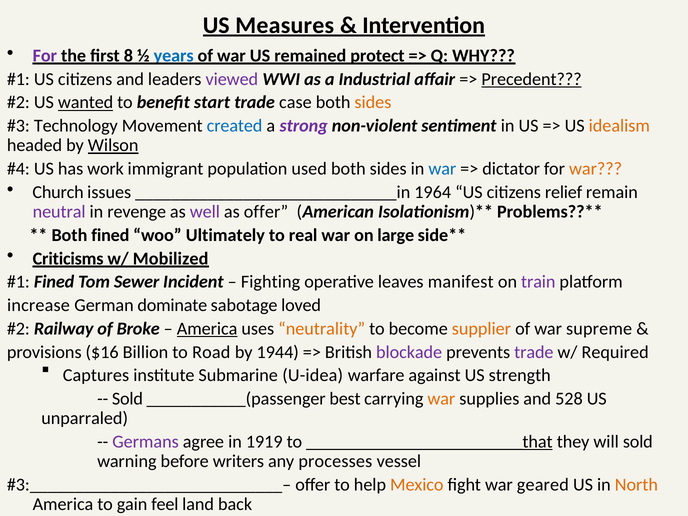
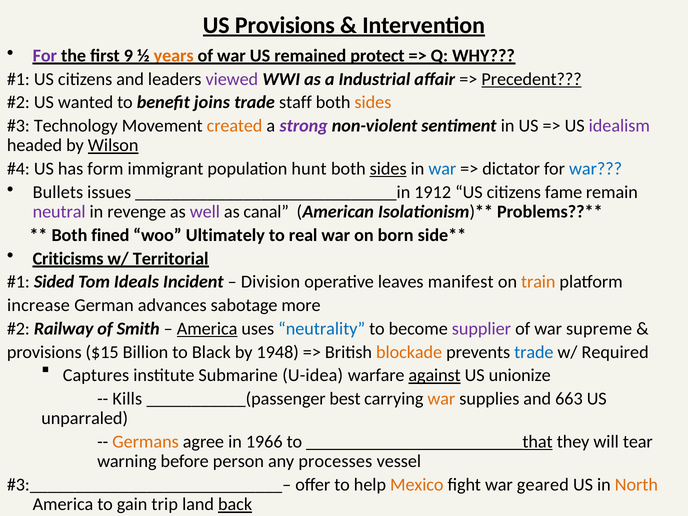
US Measures: Measures -> Provisions
8: 8 -> 9
years colour: blue -> orange
wanted underline: present -> none
start: start -> joins
case: case -> staff
created colour: blue -> orange
idealism colour: orange -> purple
work: work -> form
used: used -> hunt
sides at (388, 169) underline: none -> present
war at (596, 169) colour: orange -> blue
Church: Church -> Bullets
1964: 1964 -> 1912
relief: relief -> fame
as offer: offer -> canal
large: large -> born
Mobilized: Mobilized -> Territorial
Fined at (54, 282): Fined -> Sided
Sewer: Sewer -> Ideals
Fighting: Fighting -> Division
train colour: purple -> orange
dominate: dominate -> advances
loved: loved -> more
Broke: Broke -> Smith
neutrality colour: orange -> blue
supplier colour: orange -> purple
$16: $16 -> $15
Road: Road -> Black
1944: 1944 -> 1948
blockade colour: purple -> orange
trade at (534, 352) colour: purple -> blue
against underline: none -> present
strength: strength -> unionize
Sold at (127, 399): Sold -> Kills
528: 528 -> 663
Germans colour: purple -> orange
1919: 1919 -> 1966
will sold: sold -> tear
writers: writers -> person
feel: feel -> trip
back underline: none -> present
